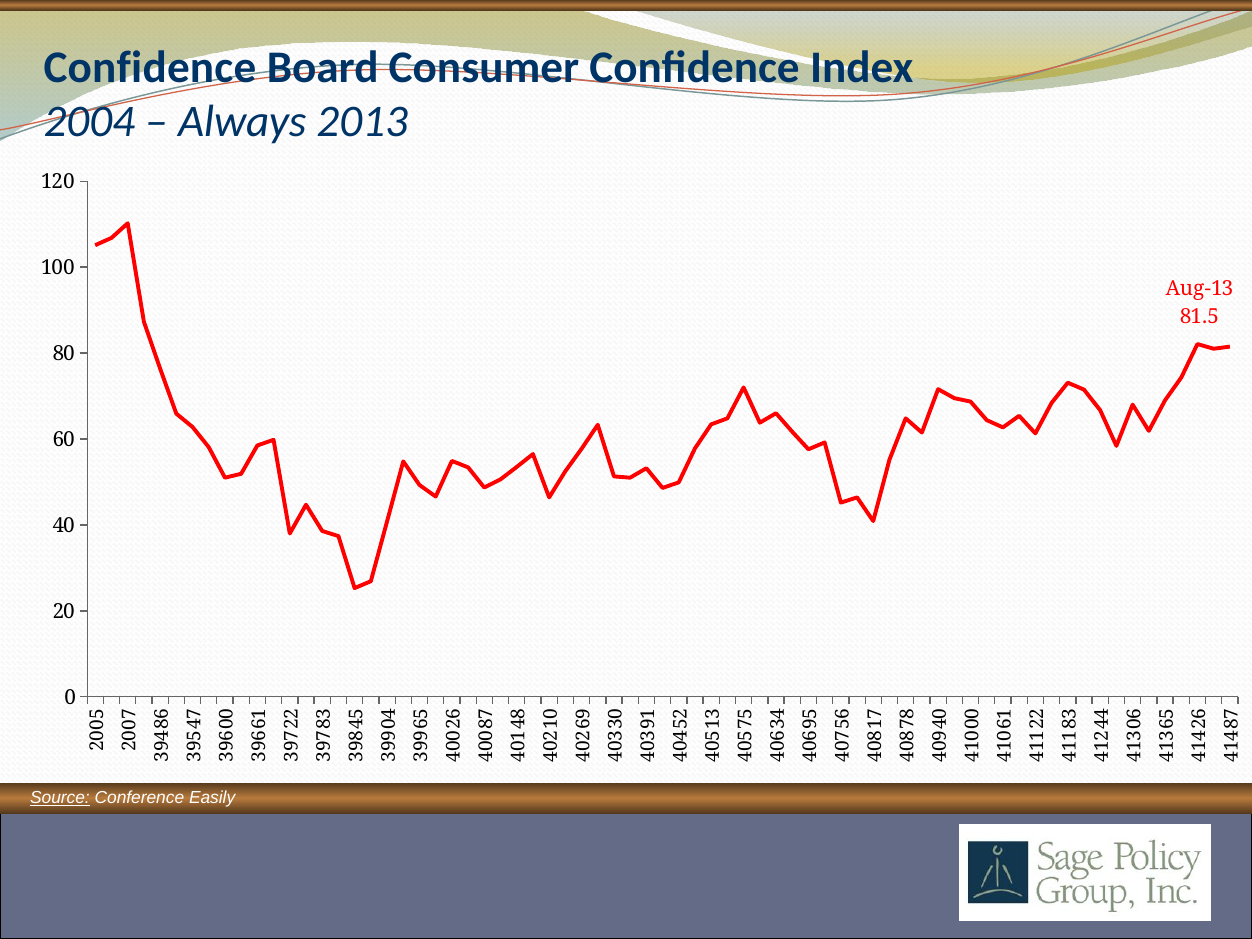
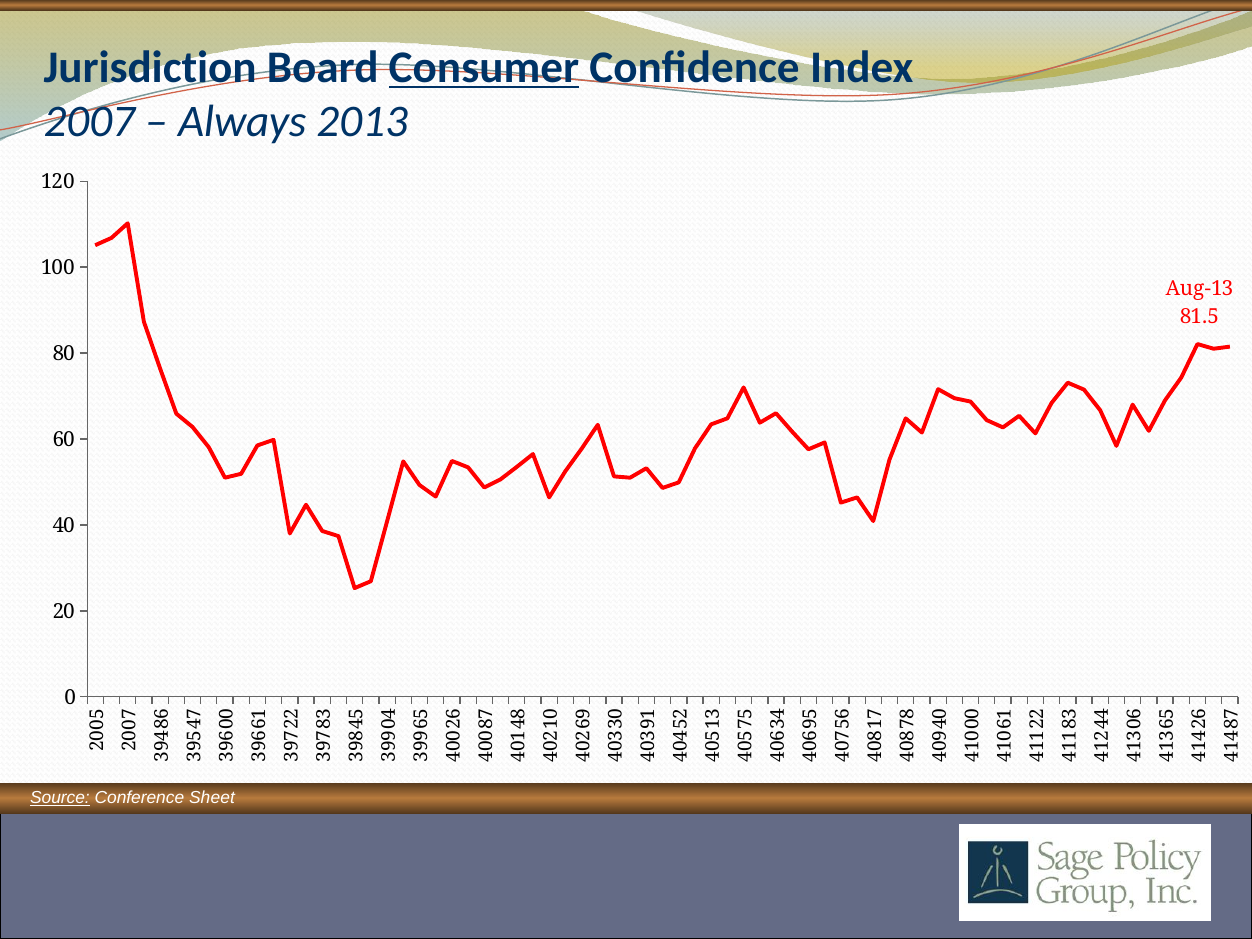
Confidence at (150, 68): Confidence -> Jurisdiction
Consumer underline: none -> present
2004: 2004 -> 2007
Easily: Easily -> Sheet
